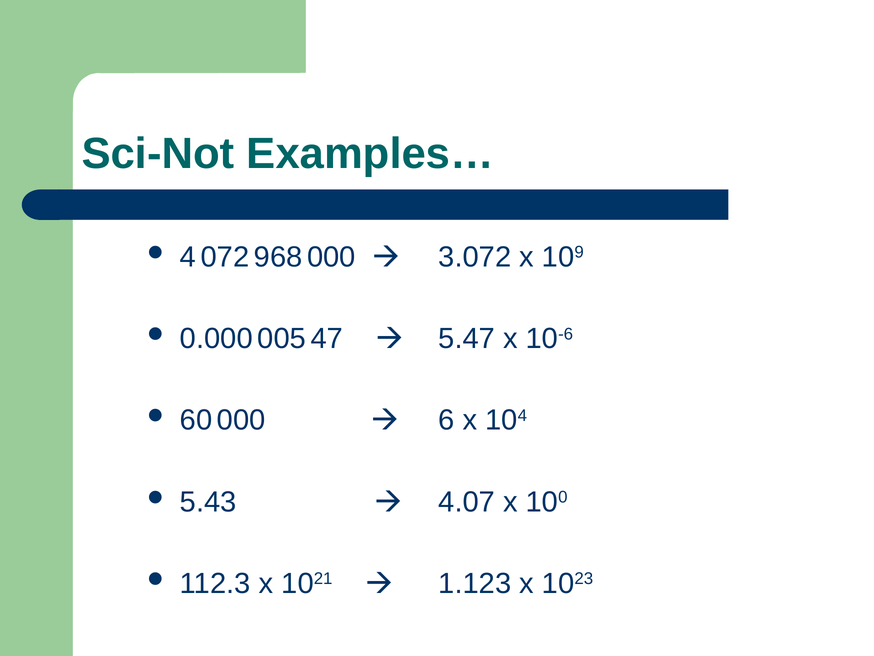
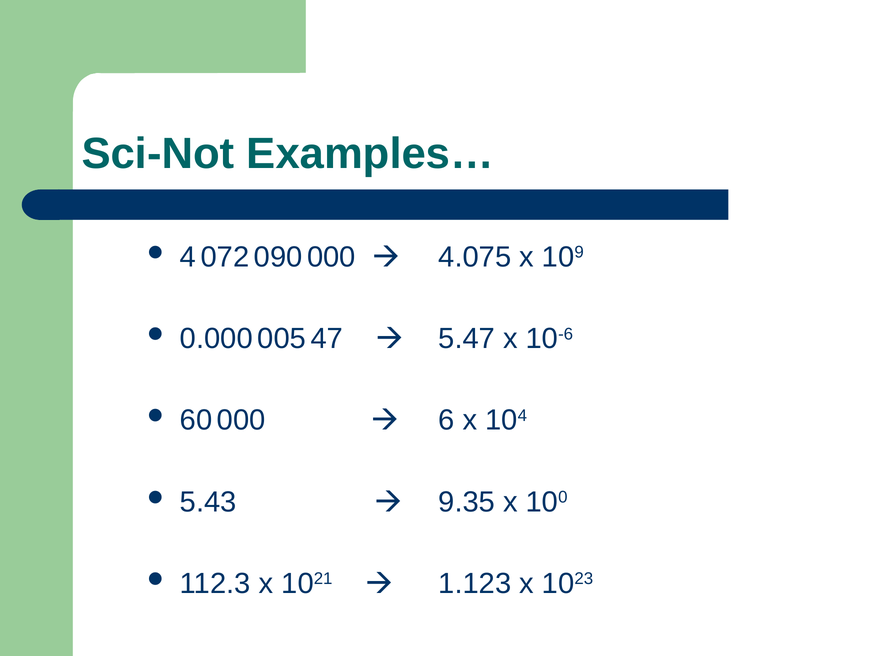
3.072: 3.072 -> 4.075
968: 968 -> 090
4.07: 4.07 -> 9.35
